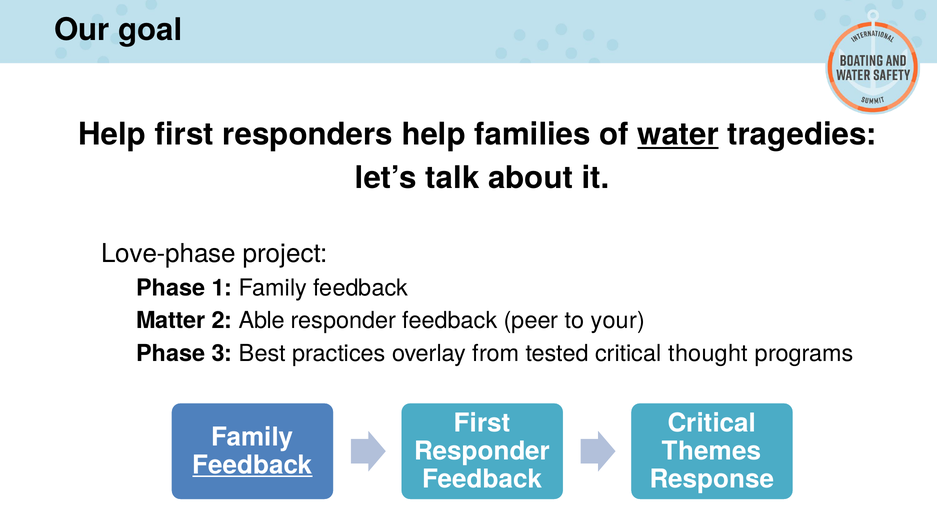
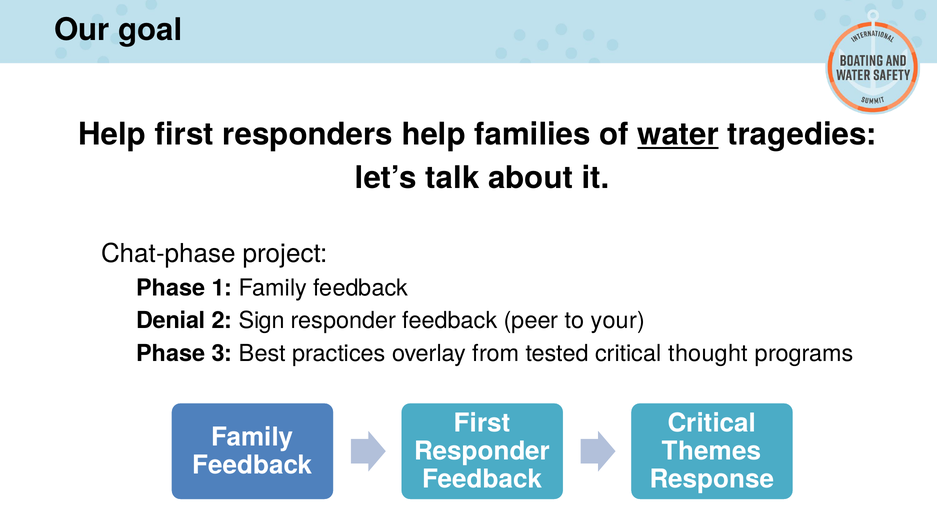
Love-phase: Love-phase -> Chat-phase
Matter: Matter -> Denial
Able: Able -> Sign
Feedback at (252, 465) underline: present -> none
